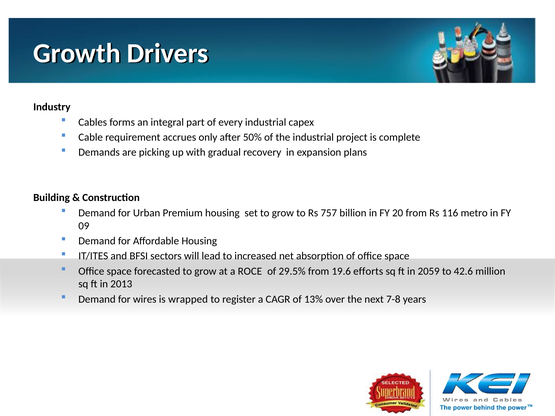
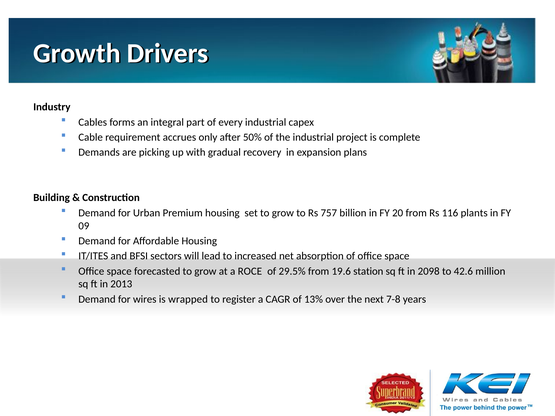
metro: metro -> plants
efforts: efforts -> station
2059: 2059 -> 2098
